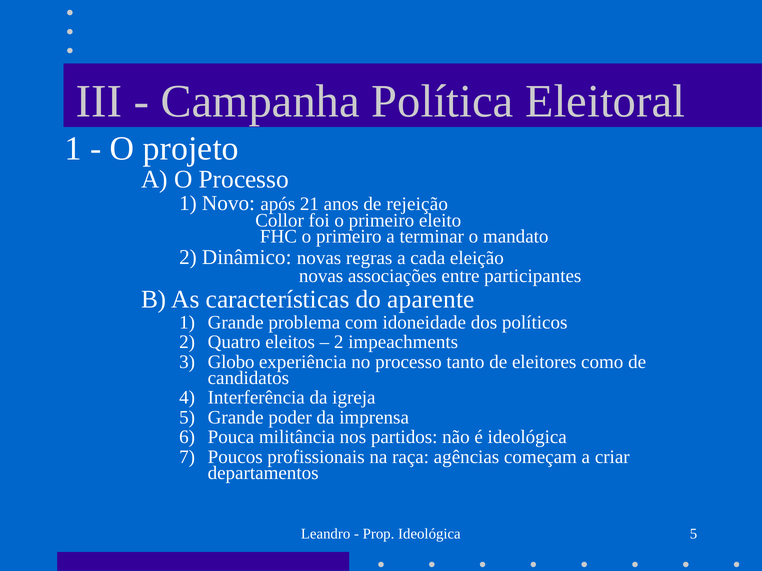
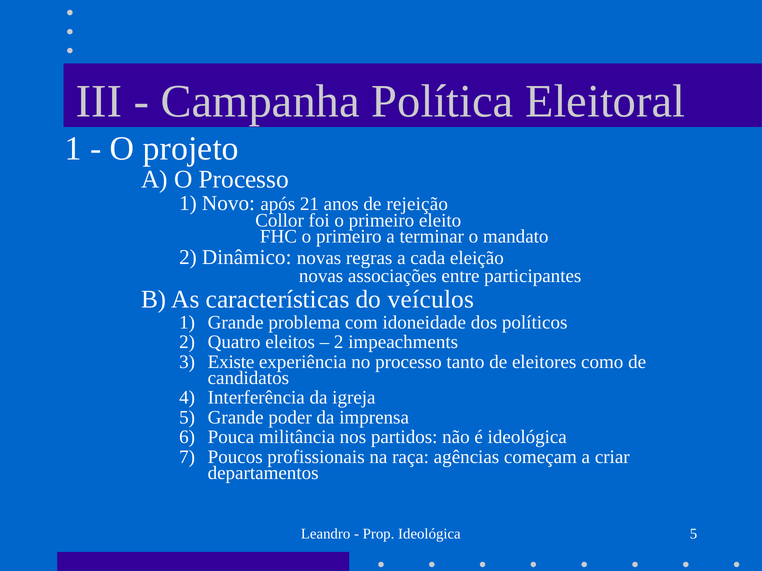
aparente: aparente -> veículos
Globo: Globo -> Existe
